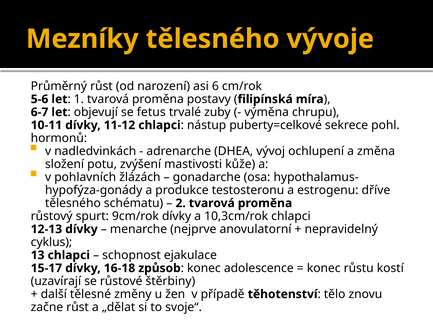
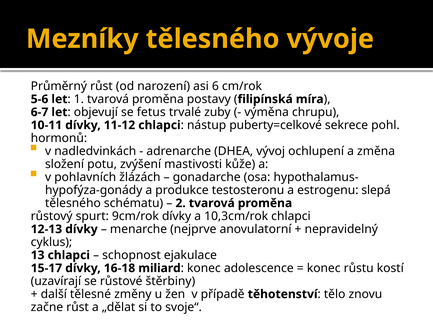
dříve: dříve -> slepá
způsob: způsob -> miliard
